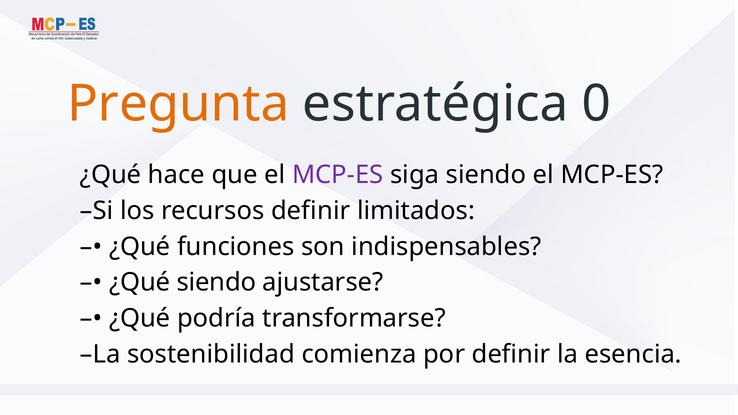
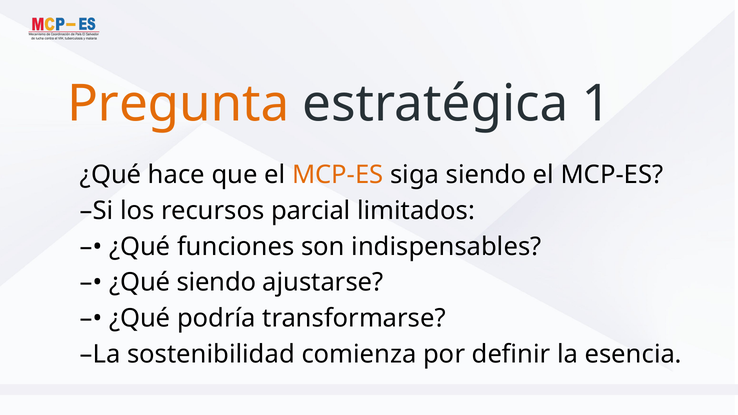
0: 0 -> 1
MCP-ES at (338, 175) colour: purple -> orange
recursos definir: definir -> parcial
